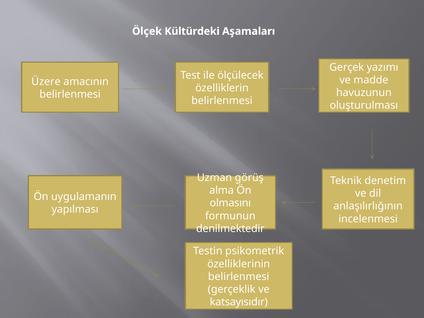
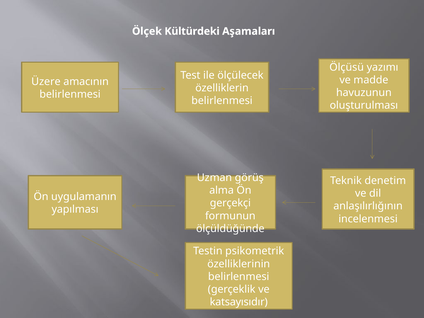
Gerçek: Gerçek -> Ölçüsü
olmasını: olmasını -> gerçekçi
denilmektedir: denilmektedir -> ölçüldüğünde
